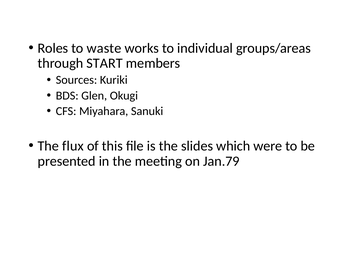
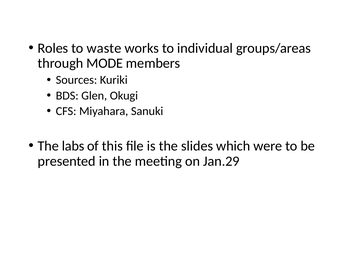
START: START -> MODE
flux: flux -> labs
Jan.79: Jan.79 -> Jan.29
